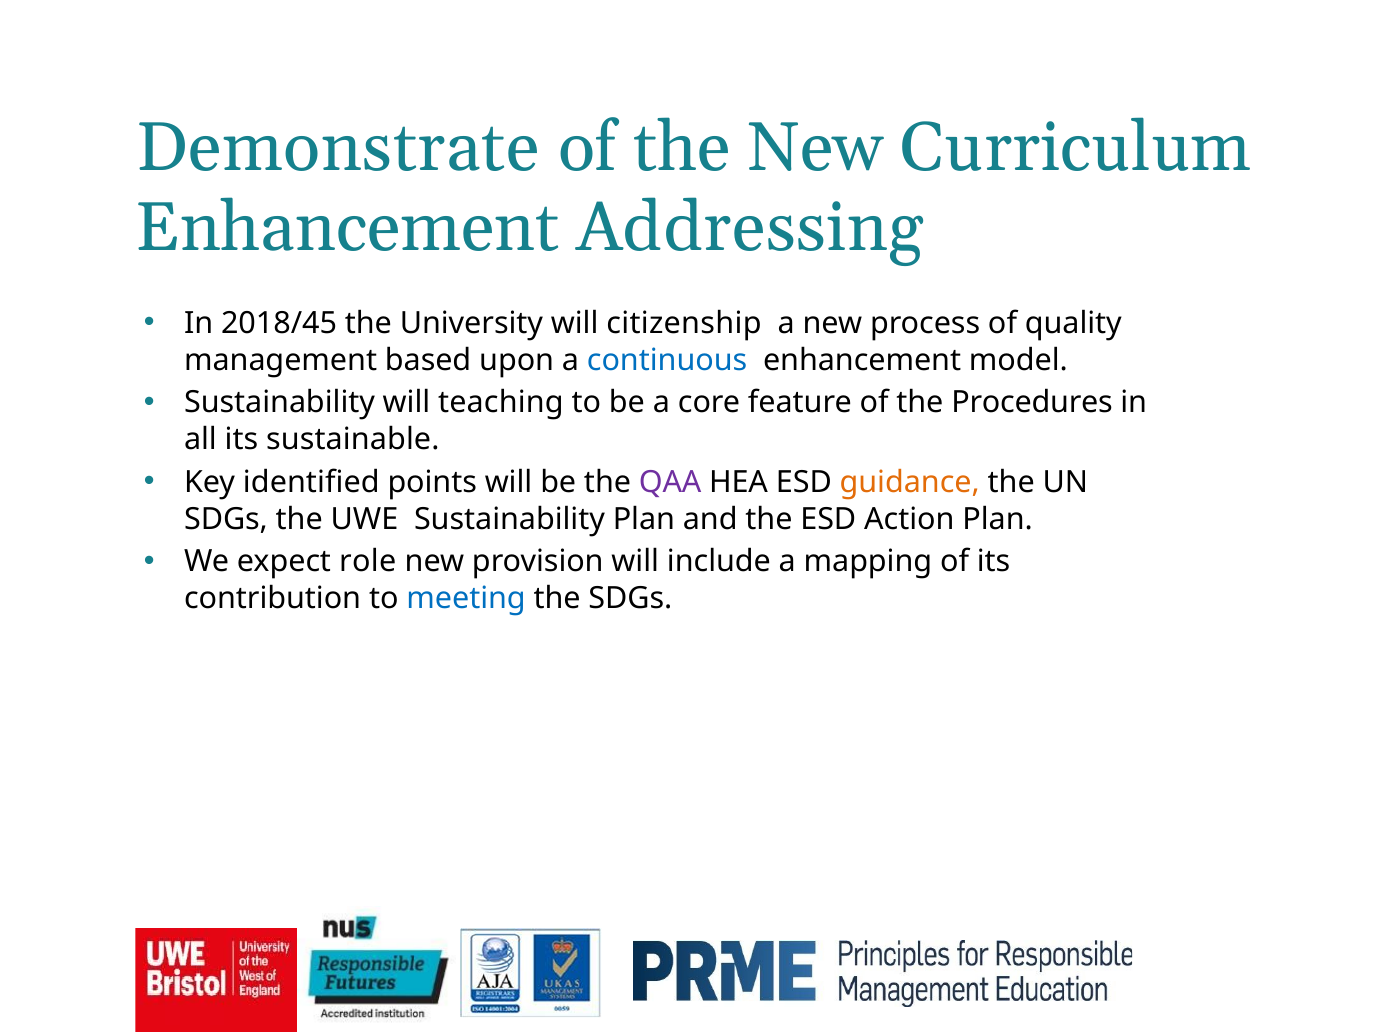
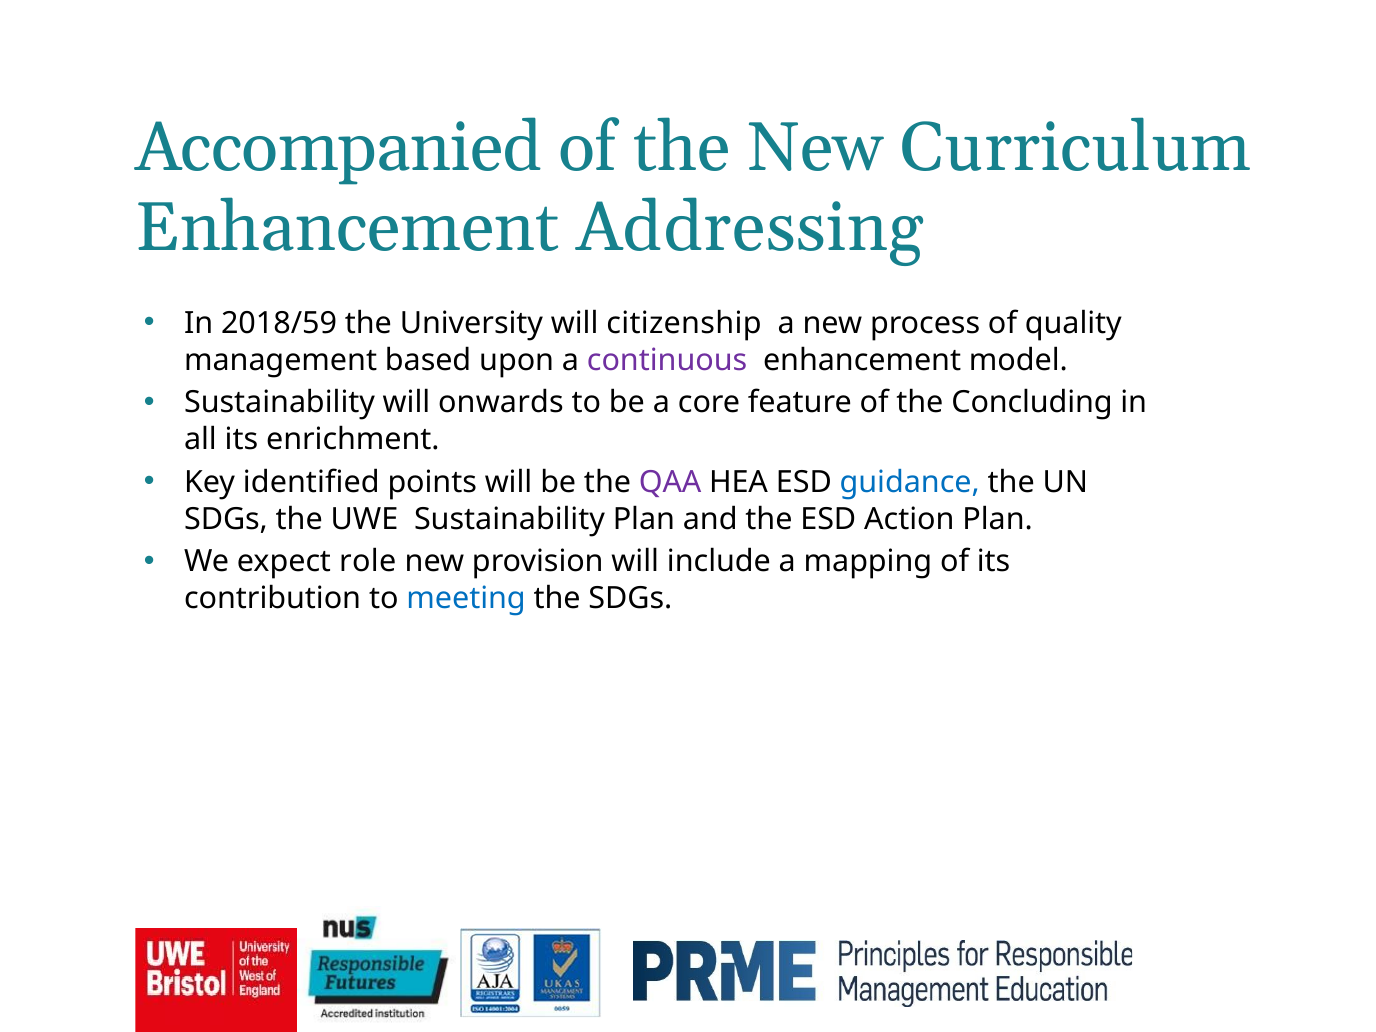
Demonstrate: Demonstrate -> Accompanied
2018/45: 2018/45 -> 2018/59
continuous colour: blue -> purple
teaching: teaching -> onwards
Procedures: Procedures -> Concluding
sustainable: sustainable -> enrichment
guidance colour: orange -> blue
